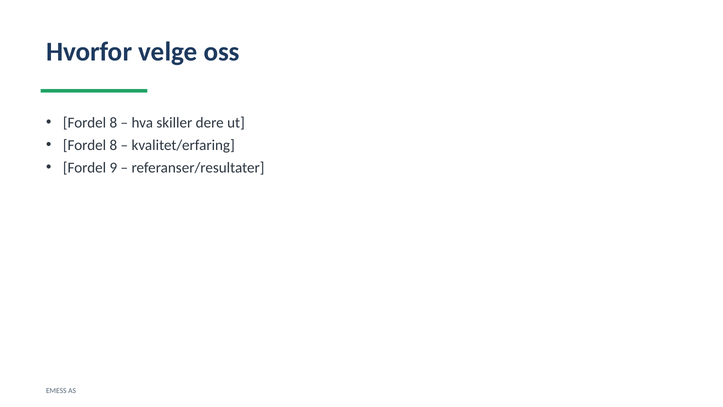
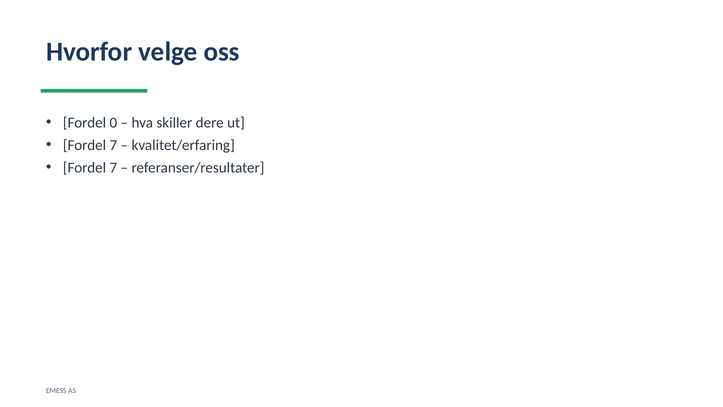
8 at (113, 122): 8 -> 0
8 at (113, 145): 8 -> 7
9 at (113, 168): 9 -> 7
